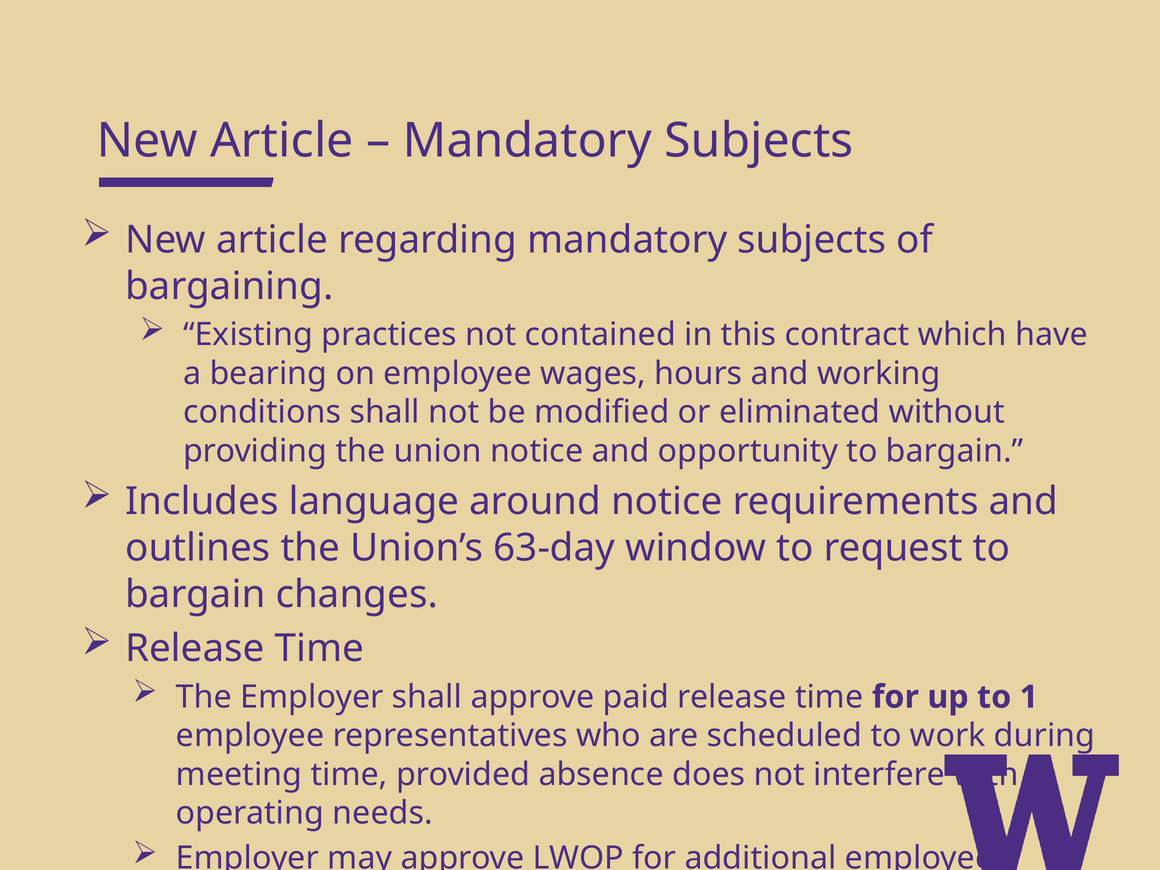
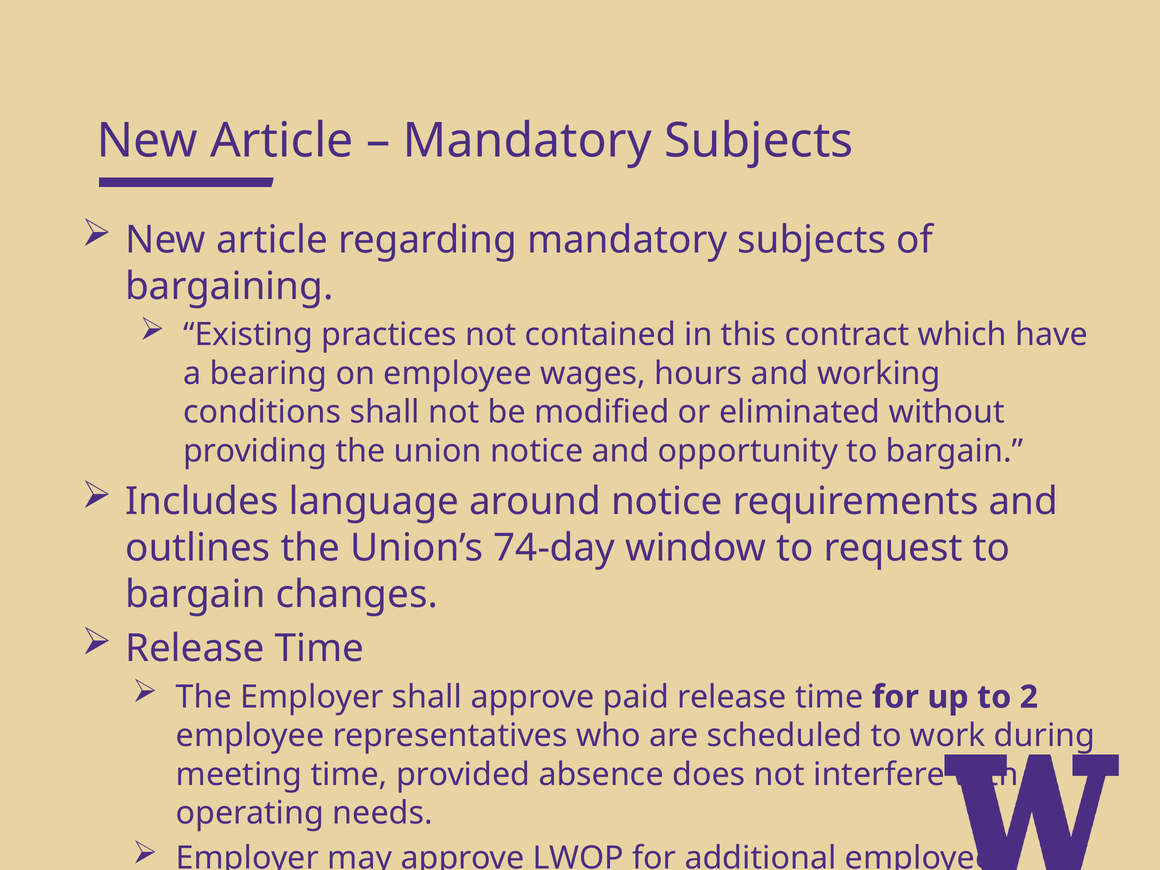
63-day: 63-day -> 74-day
1: 1 -> 2
